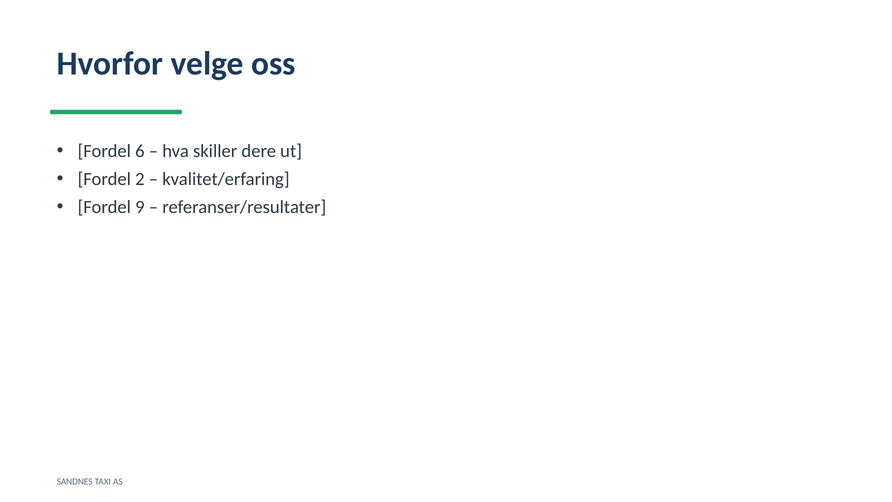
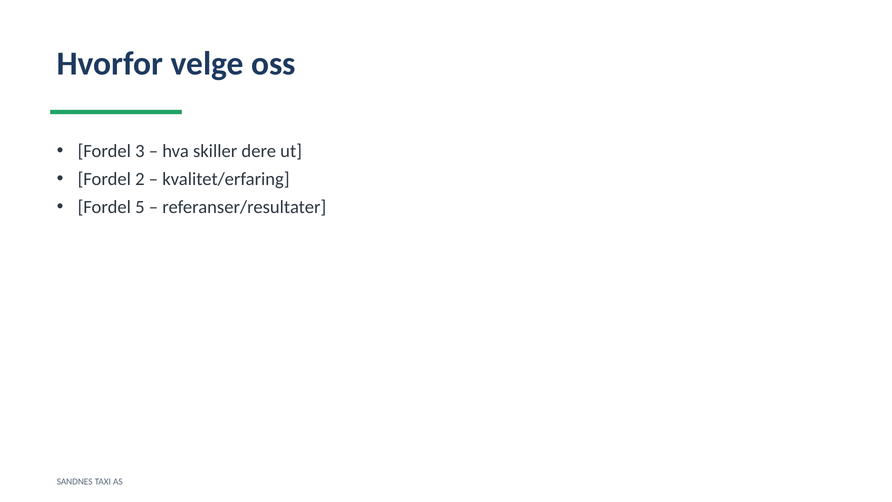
6: 6 -> 3
9: 9 -> 5
